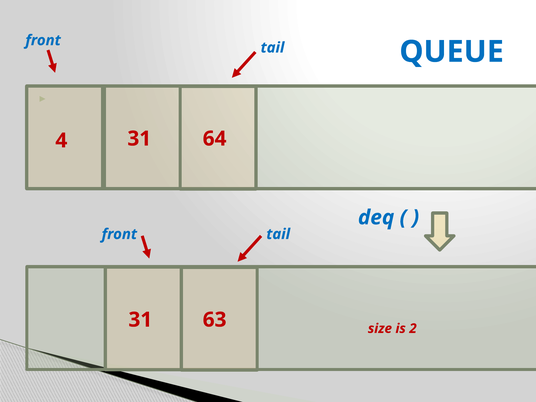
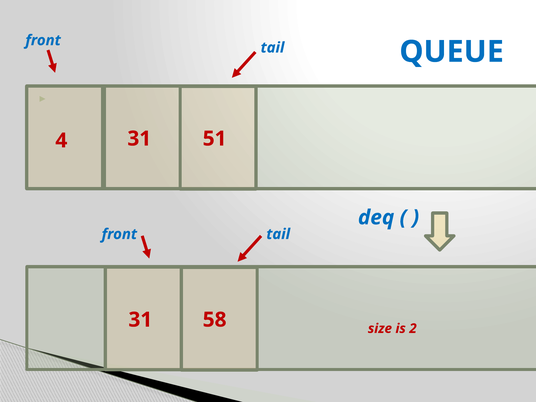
64: 64 -> 51
63: 63 -> 58
